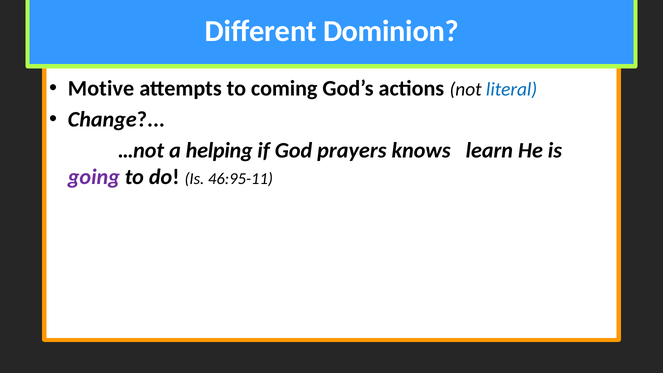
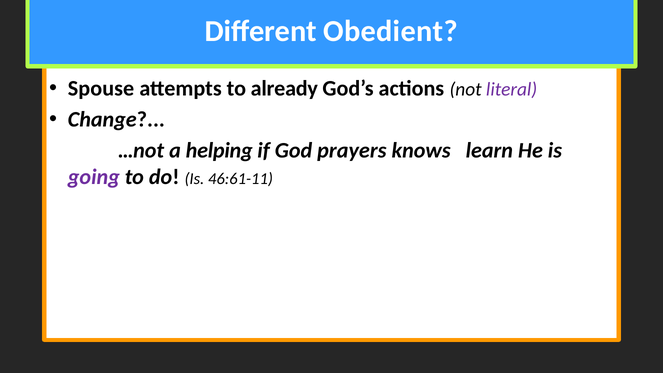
Dominion: Dominion -> Obedient
Motive: Motive -> Spouse
coming: coming -> already
literal colour: blue -> purple
46:95-11: 46:95-11 -> 46:61-11
